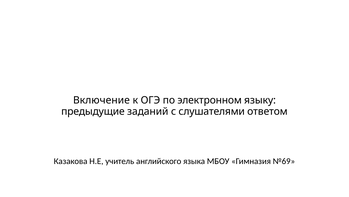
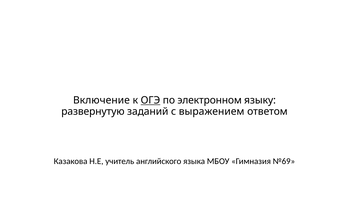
ОГЭ underline: none -> present
предыдущие: предыдущие -> развернутую
слушателями: слушателями -> выражением
